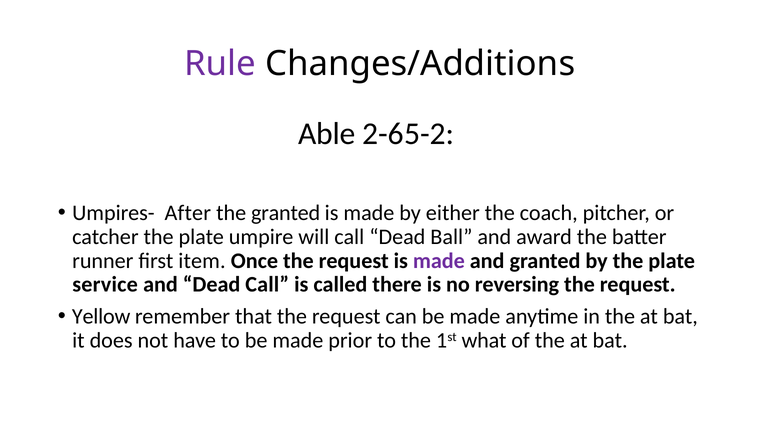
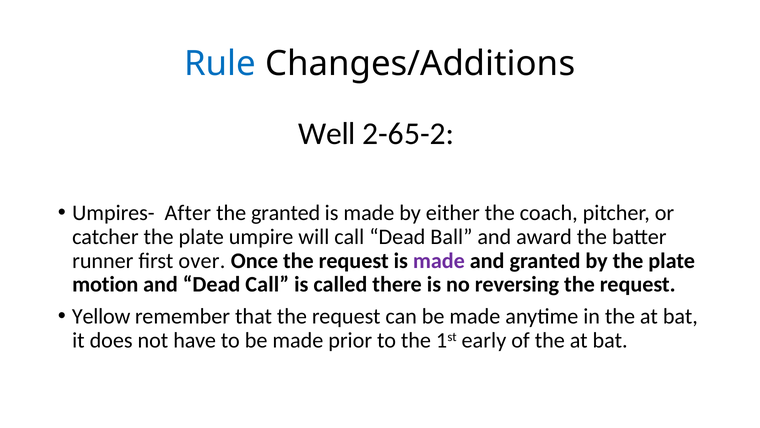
Rule colour: purple -> blue
Able: Able -> Well
item: item -> over
service: service -> motion
what: what -> early
